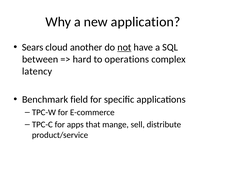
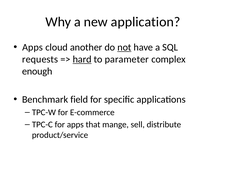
Sears at (33, 47): Sears -> Apps
between: between -> requests
hard underline: none -> present
operations: operations -> parameter
latency: latency -> enough
